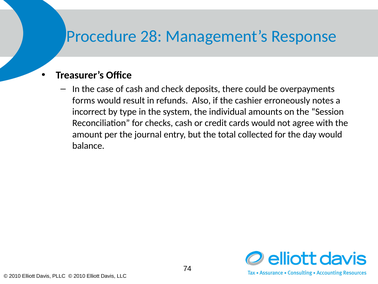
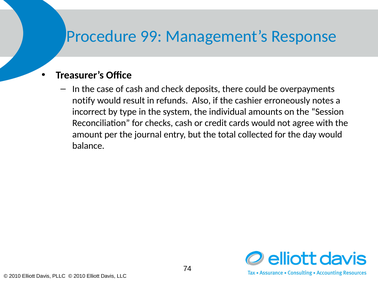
28: 28 -> 99
forms: forms -> notify
